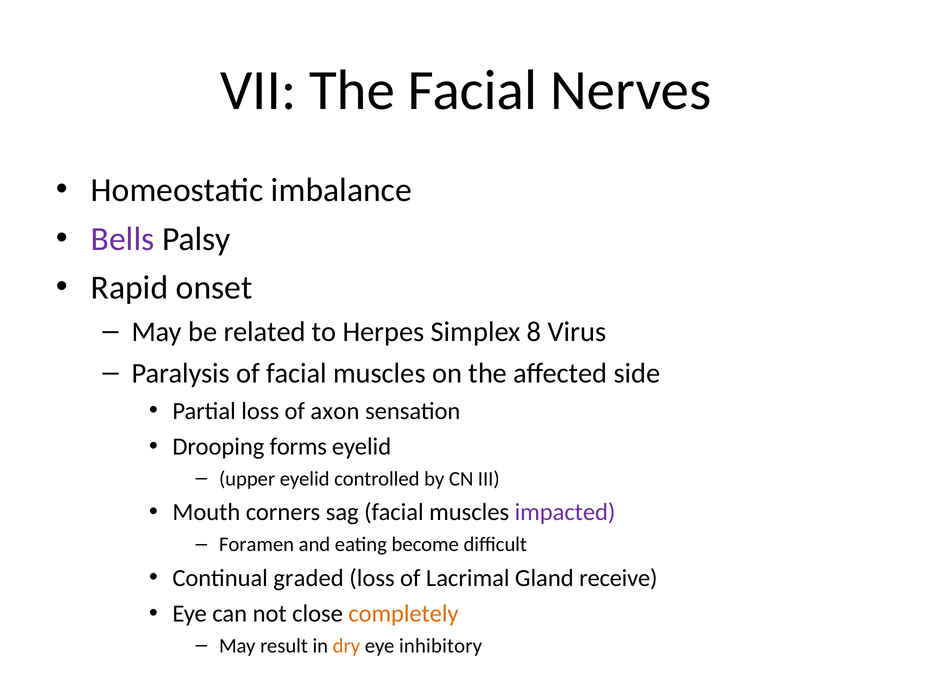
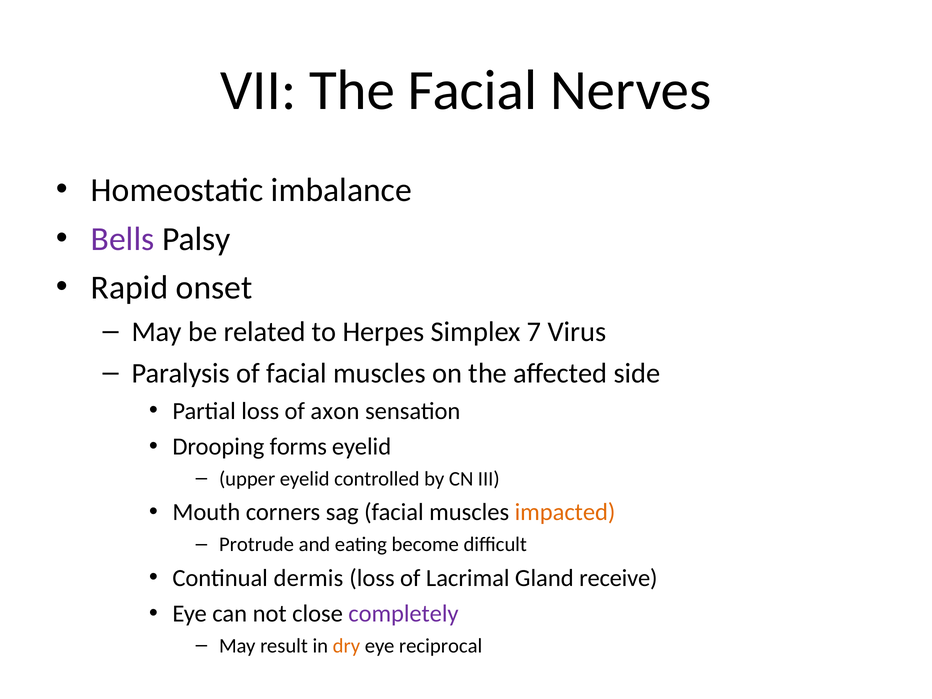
8: 8 -> 7
impacted colour: purple -> orange
Foramen: Foramen -> Protrude
graded: graded -> dermis
completely colour: orange -> purple
inhibitory: inhibitory -> reciprocal
